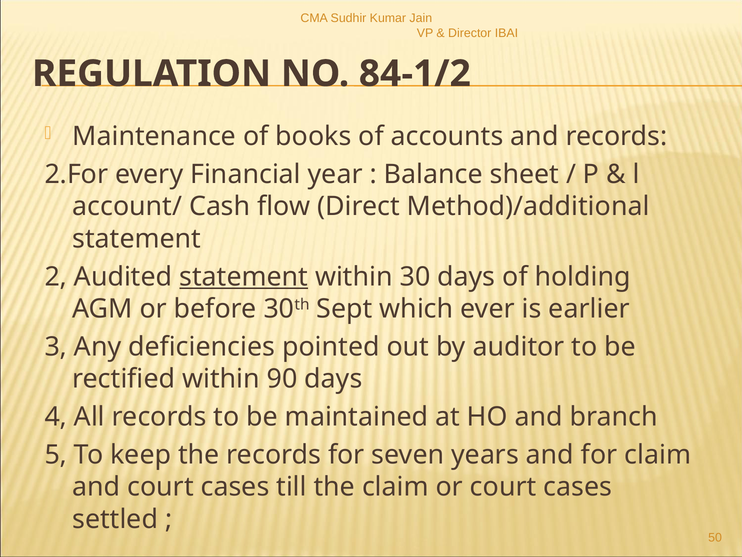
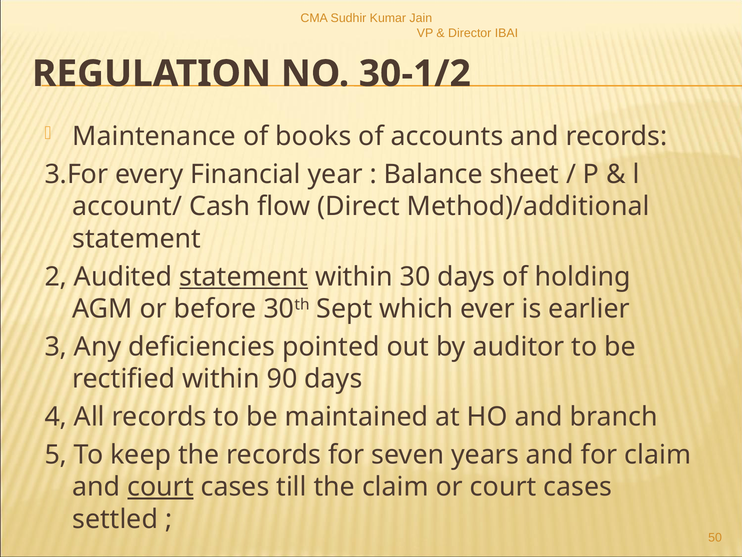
84-1/2: 84-1/2 -> 30-1/2
2.For: 2.For -> 3.For
court at (160, 487) underline: none -> present
